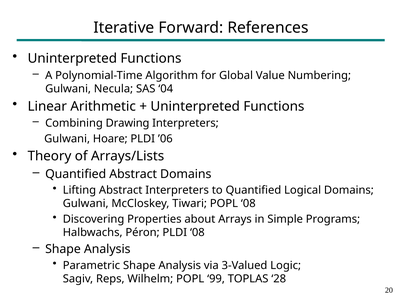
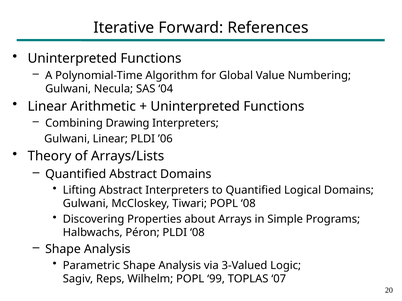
Gulwani Hoare: Hoare -> Linear
28: 28 -> 07
